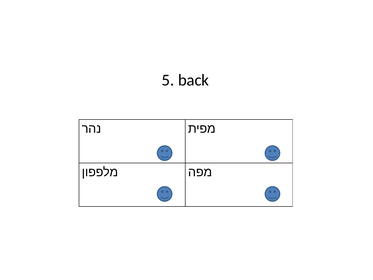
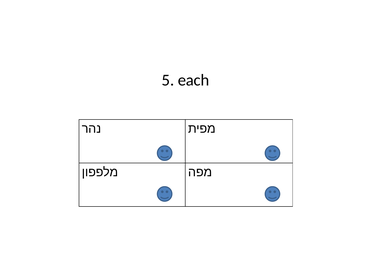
back: back -> each
